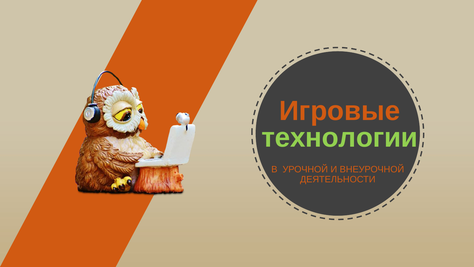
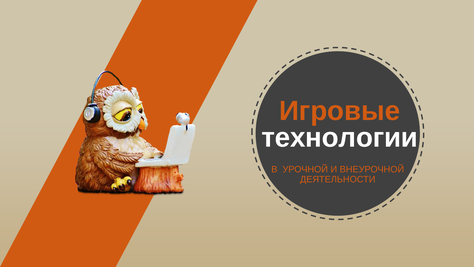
технологии colour: light green -> white
